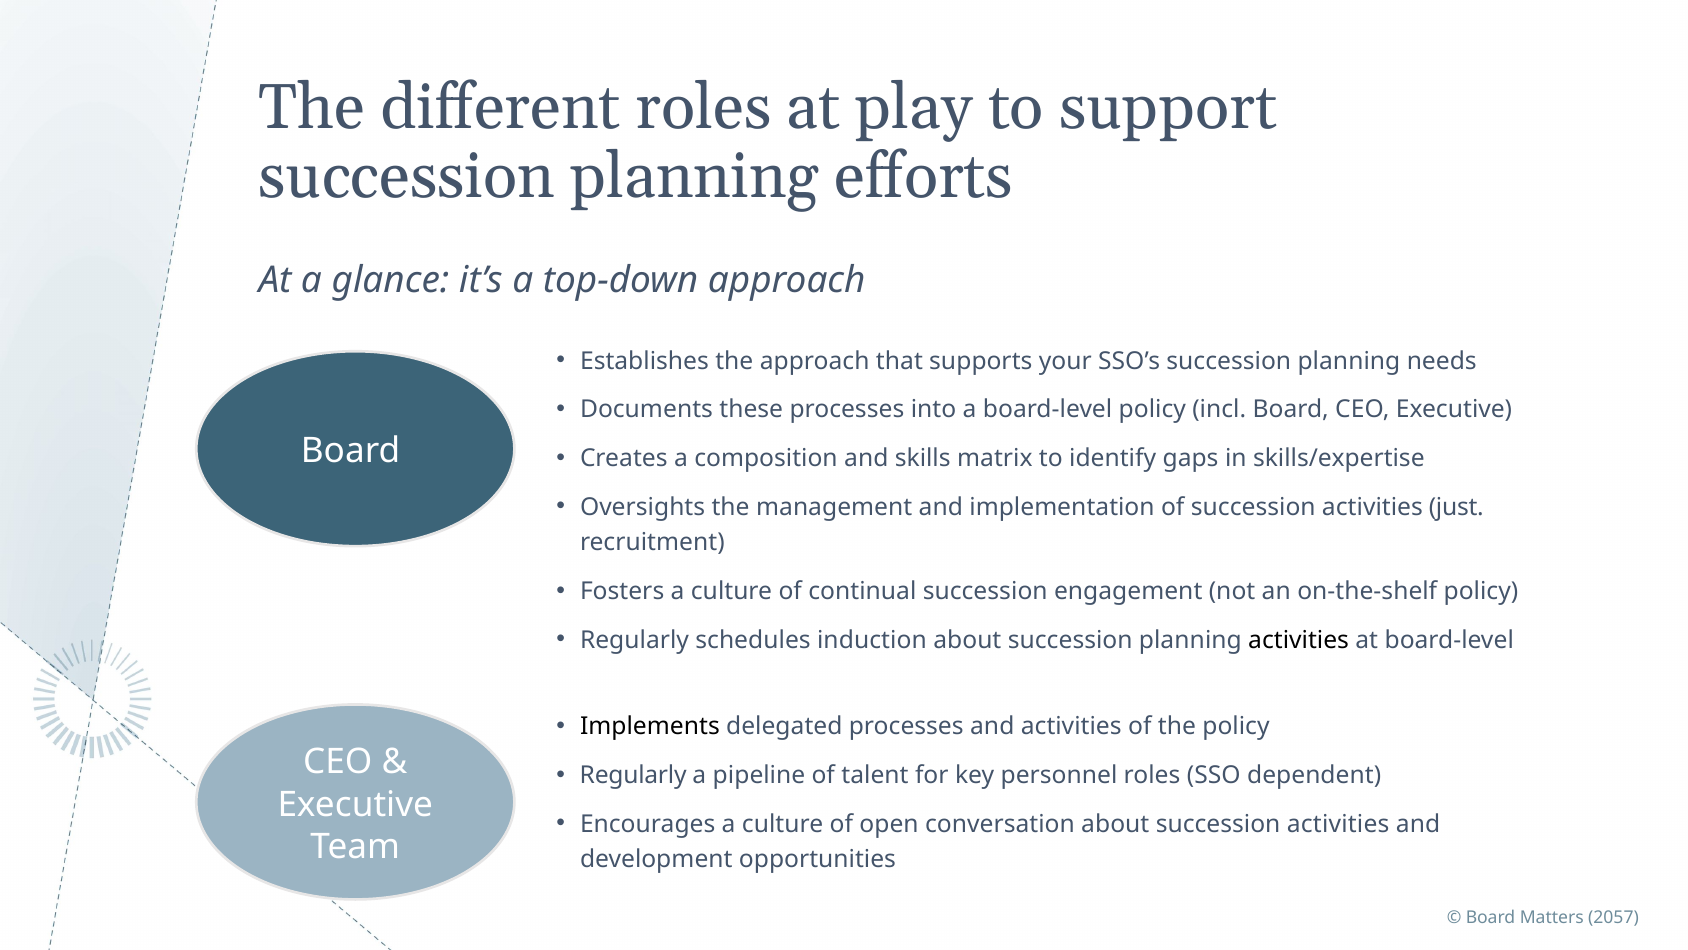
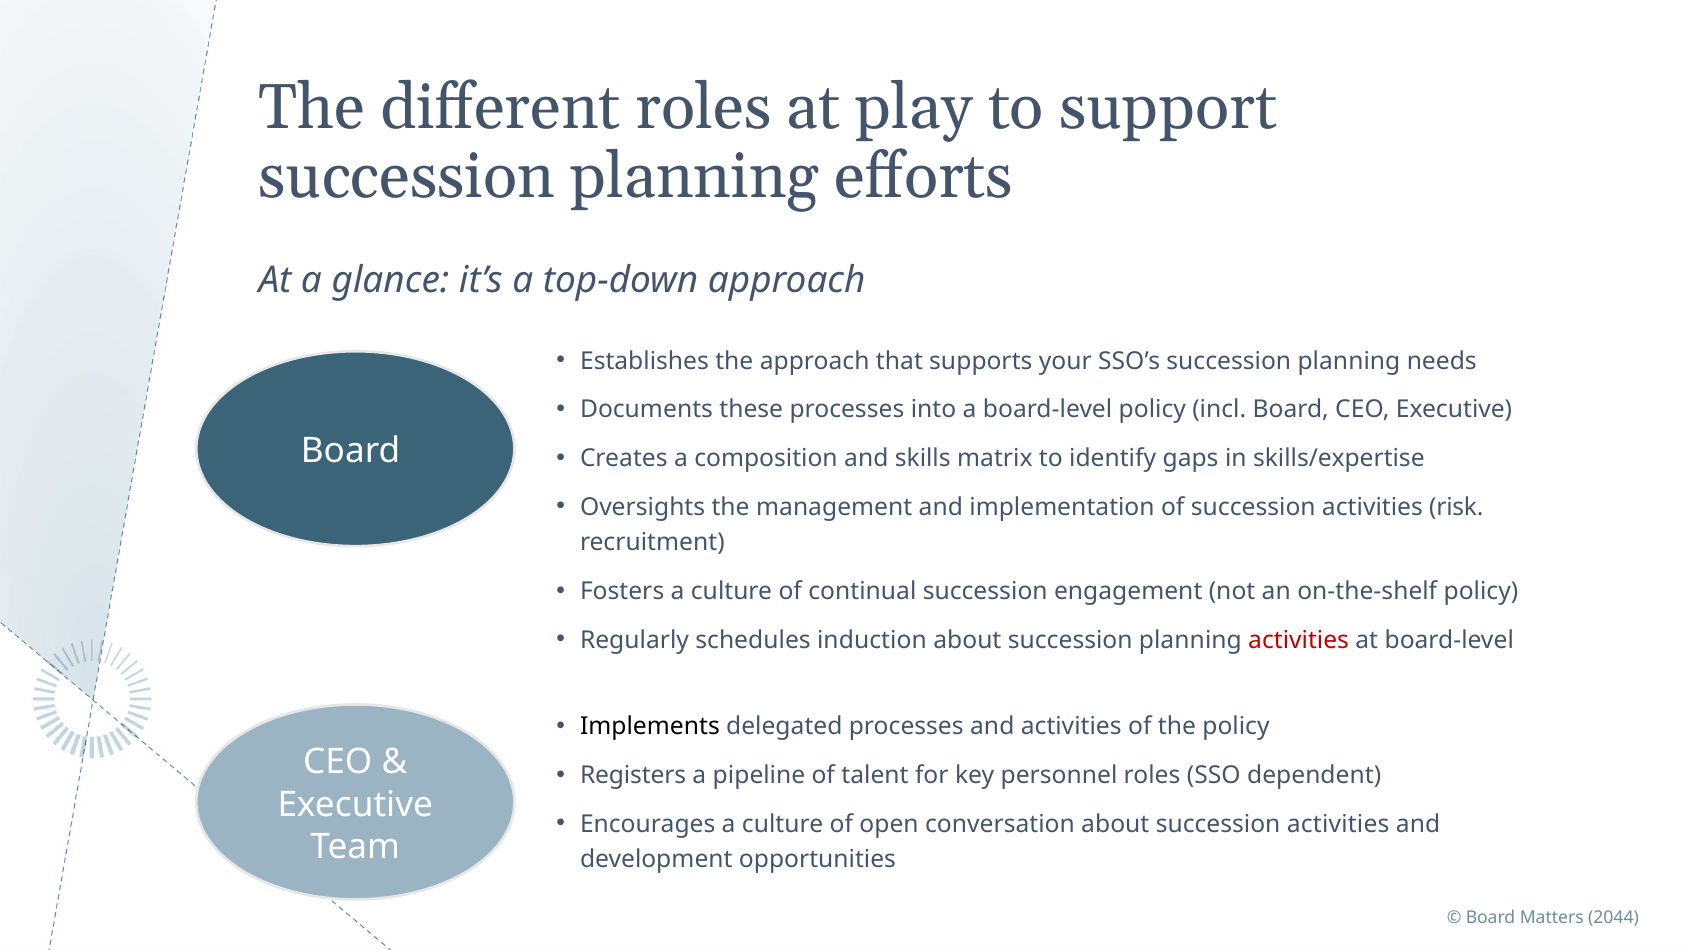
just: just -> risk
activities at (1299, 640) colour: black -> red
Regularly at (633, 775): Regularly -> Registers
2057: 2057 -> 2044
